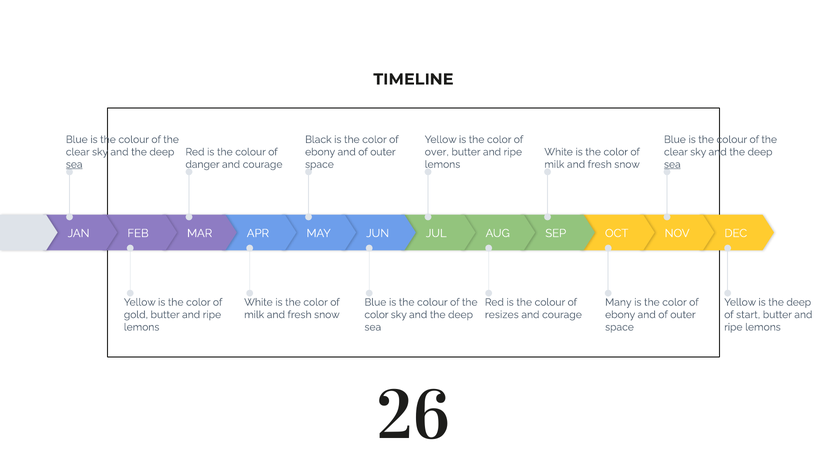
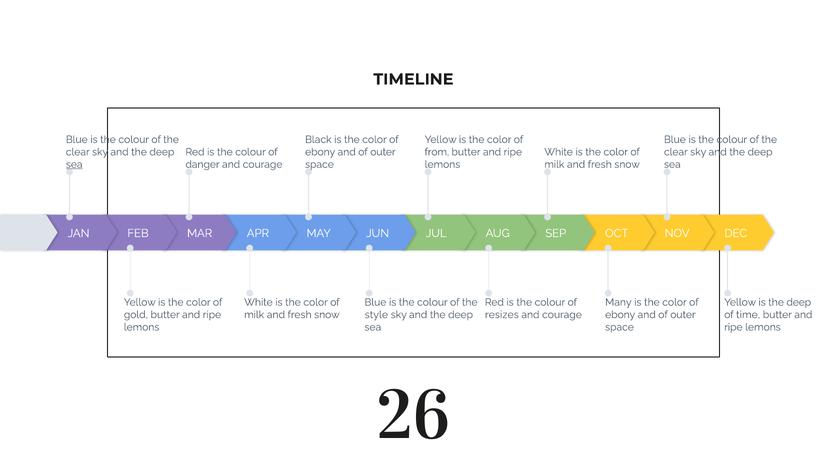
over: over -> from
sea at (672, 164) underline: present -> none
color at (376, 315): color -> style
start: start -> time
